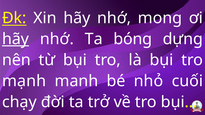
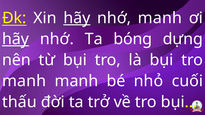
hãy at (77, 18) underline: none -> present
nhớ mong: mong -> manh
mạnh at (24, 81): mạnh -> manh
chạy: chạy -> thấu
